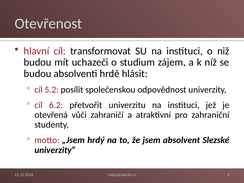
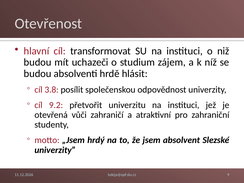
5.2: 5.2 -> 3.8
6.2: 6.2 -> 9.2
